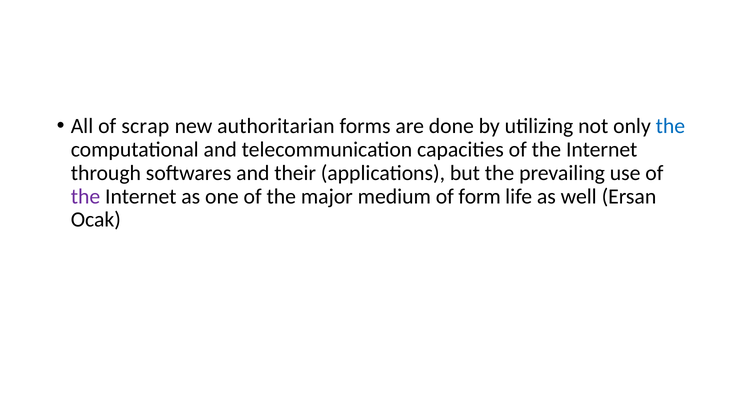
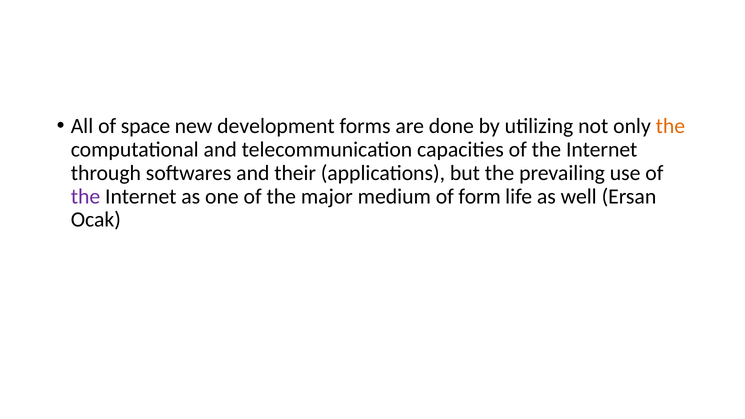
scrap: scrap -> space
authoritarian: authoritarian -> development
the at (670, 126) colour: blue -> orange
